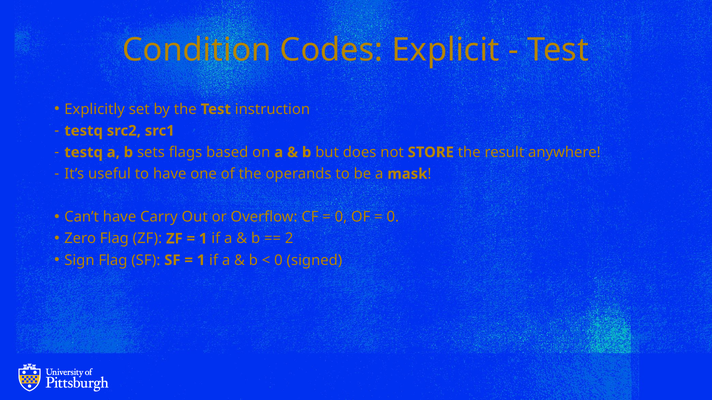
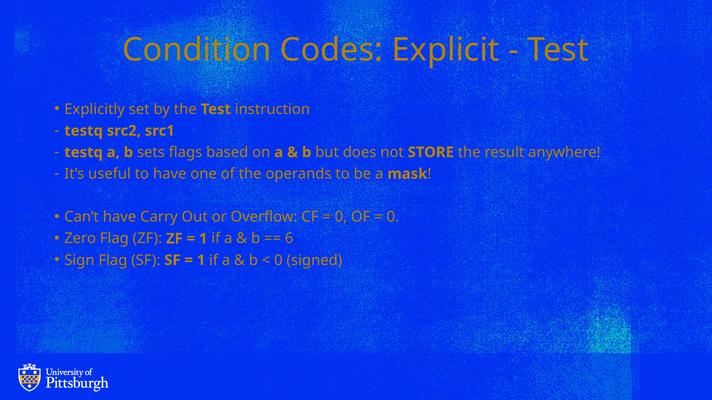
2: 2 -> 6
